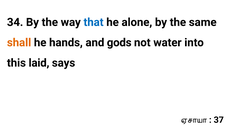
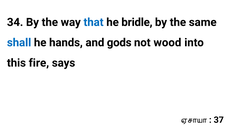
alone: alone -> bridle
shall colour: orange -> blue
water: water -> wood
laid: laid -> fire
